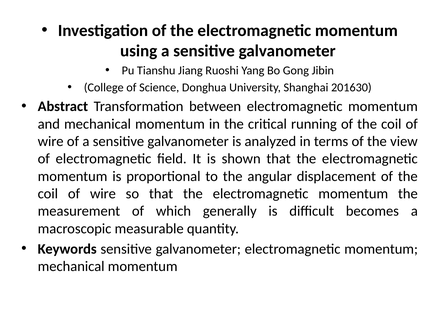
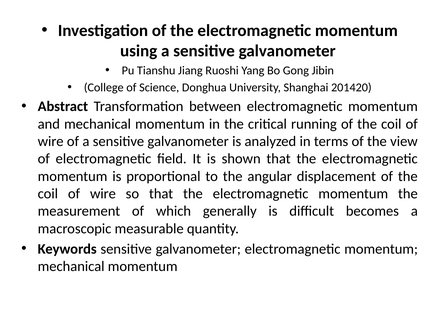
201630: 201630 -> 201420
